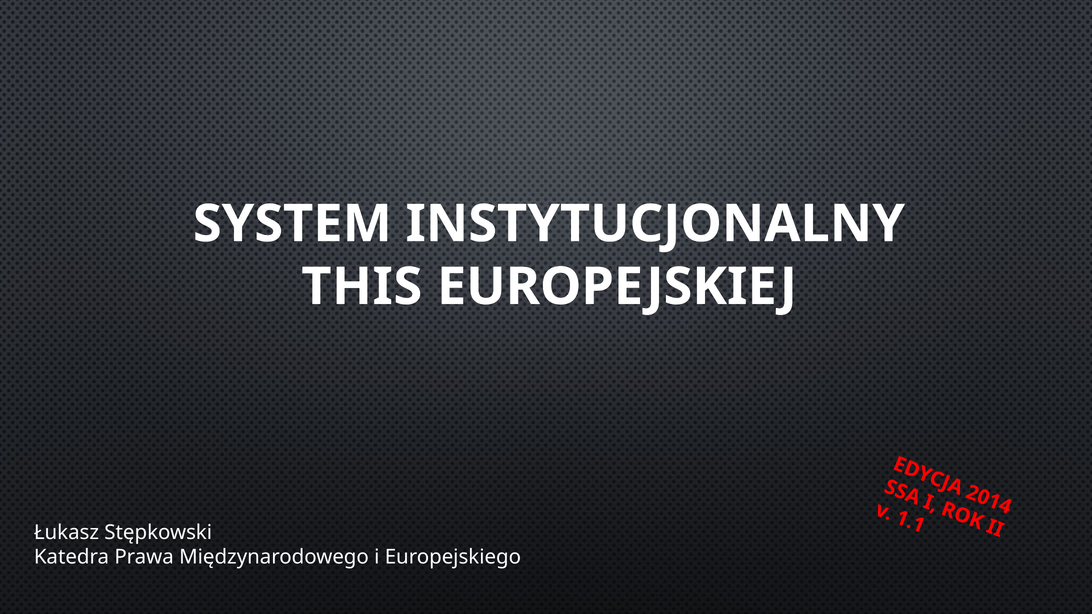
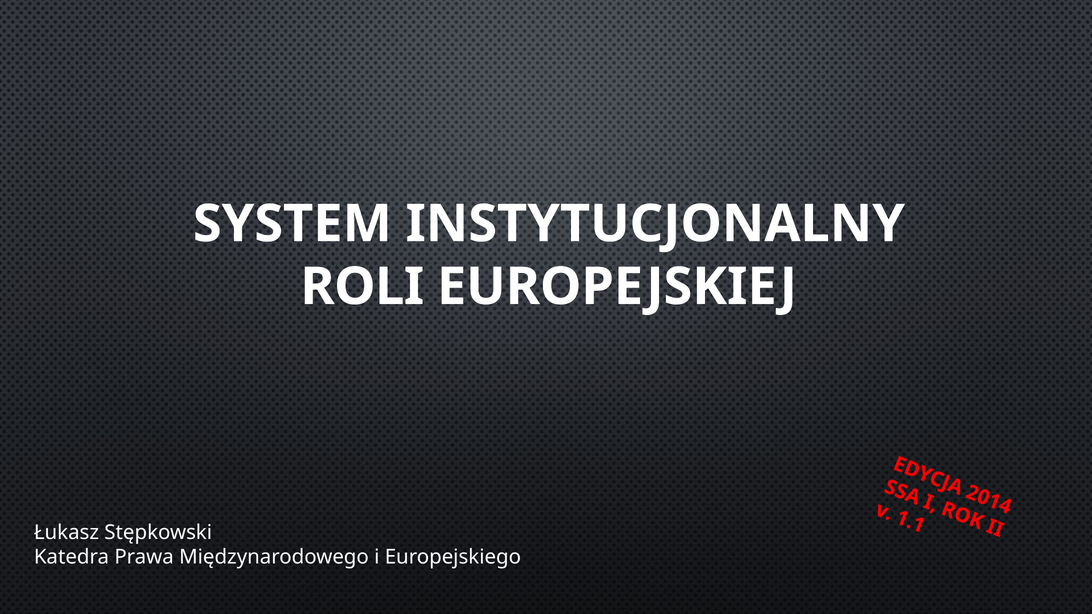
THIS: THIS -> ROLI
